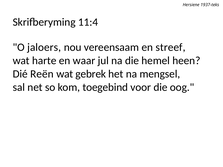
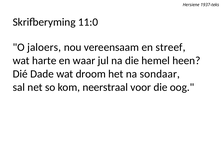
11:4: 11:4 -> 11:0
Reën: Reën -> Dade
gebrek: gebrek -> droom
mengsel: mengsel -> sondaar
toegebind: toegebind -> neerstraal
